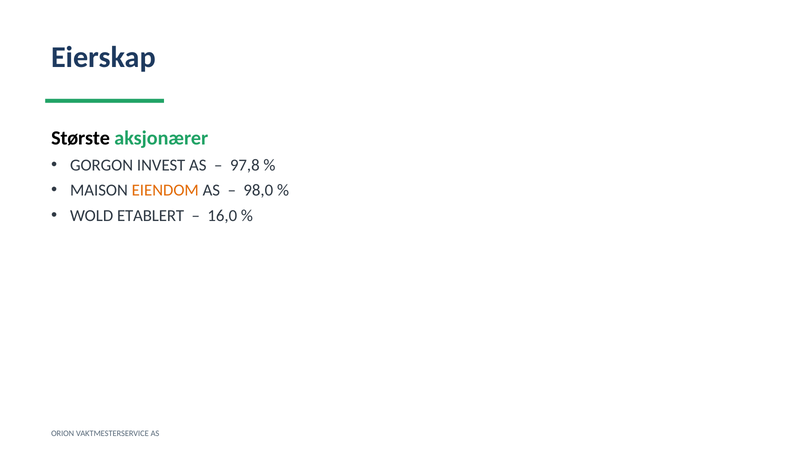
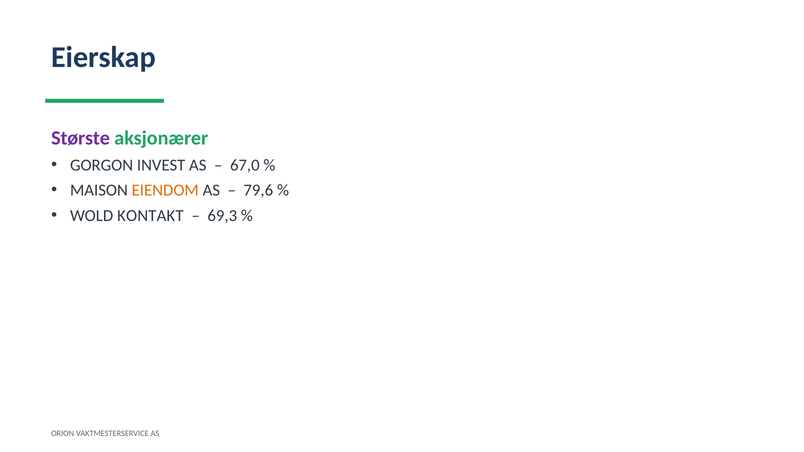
Største colour: black -> purple
97,8: 97,8 -> 67,0
98,0: 98,0 -> 79,6
ETABLERT: ETABLERT -> KONTAKT
16,0: 16,0 -> 69,3
